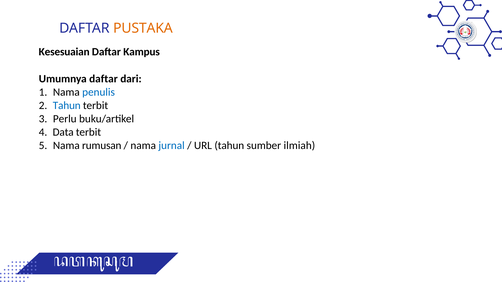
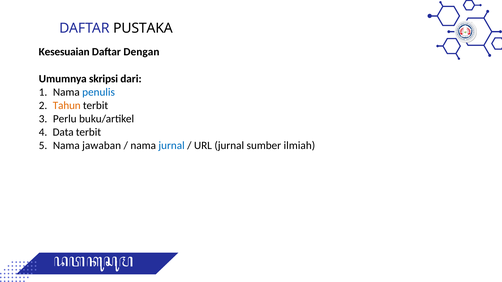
PUSTAKA colour: orange -> black
Kampus: Kampus -> Dengan
Umumnya daftar: daftar -> skripsi
Tahun at (67, 106) colour: blue -> orange
rumusan: rumusan -> jawaban
URL tahun: tahun -> jurnal
